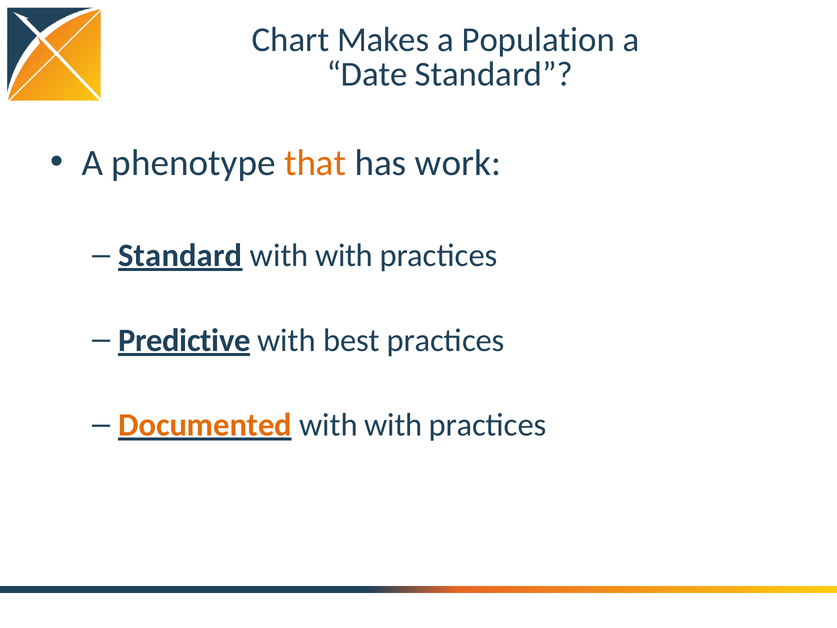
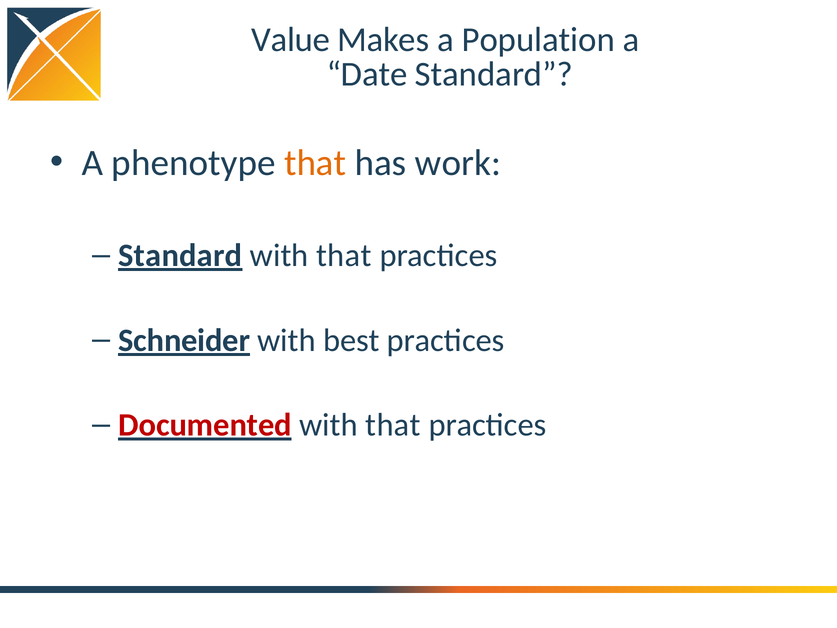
Chart: Chart -> Value
with at (344, 256): with -> that
Predictive: Predictive -> Schneider
Documented colour: orange -> red
with at (393, 425): with -> that
